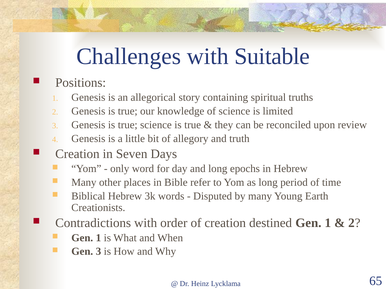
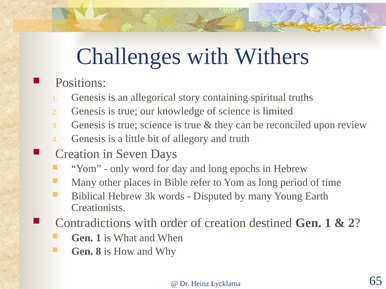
Suitable: Suitable -> Withers
Gen 3: 3 -> 8
